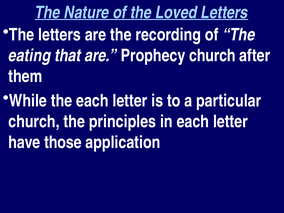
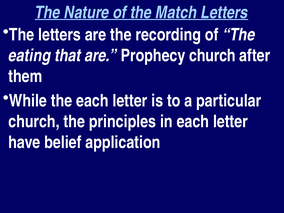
Loved: Loved -> Match
those: those -> belief
